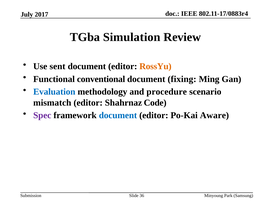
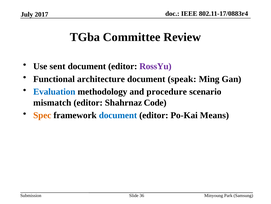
Simulation: Simulation -> Committee
RossYu colour: orange -> purple
conventional: conventional -> architecture
fixing: fixing -> speak
Spec colour: purple -> orange
Aware: Aware -> Means
